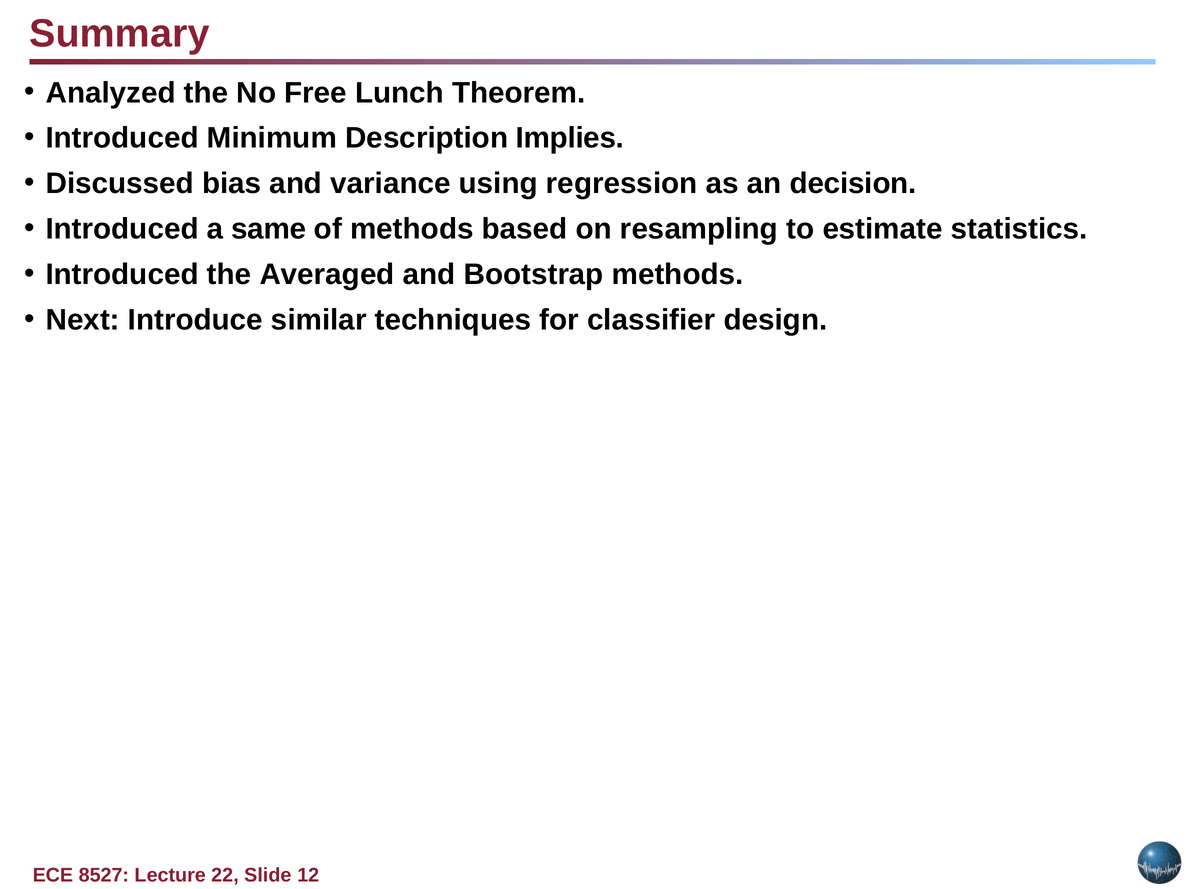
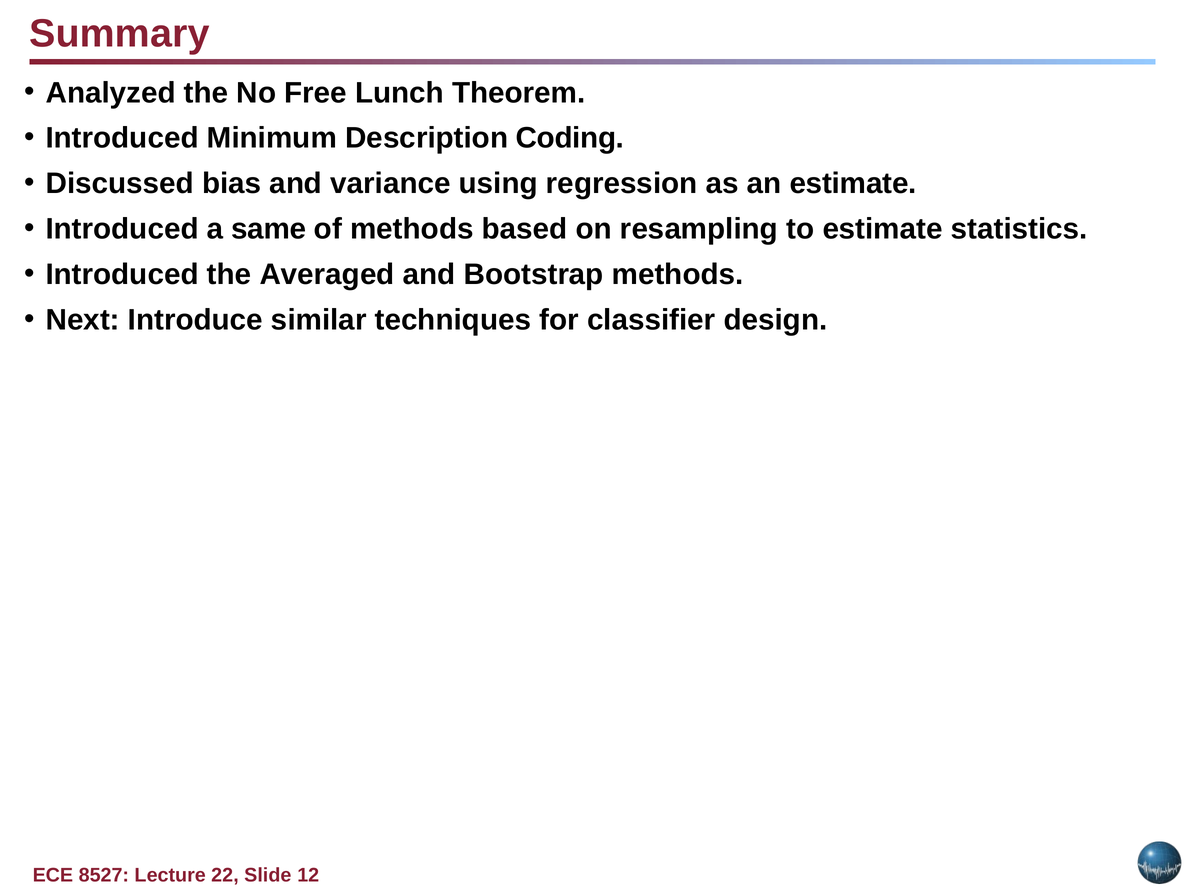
Implies: Implies -> Coding
an decision: decision -> estimate
